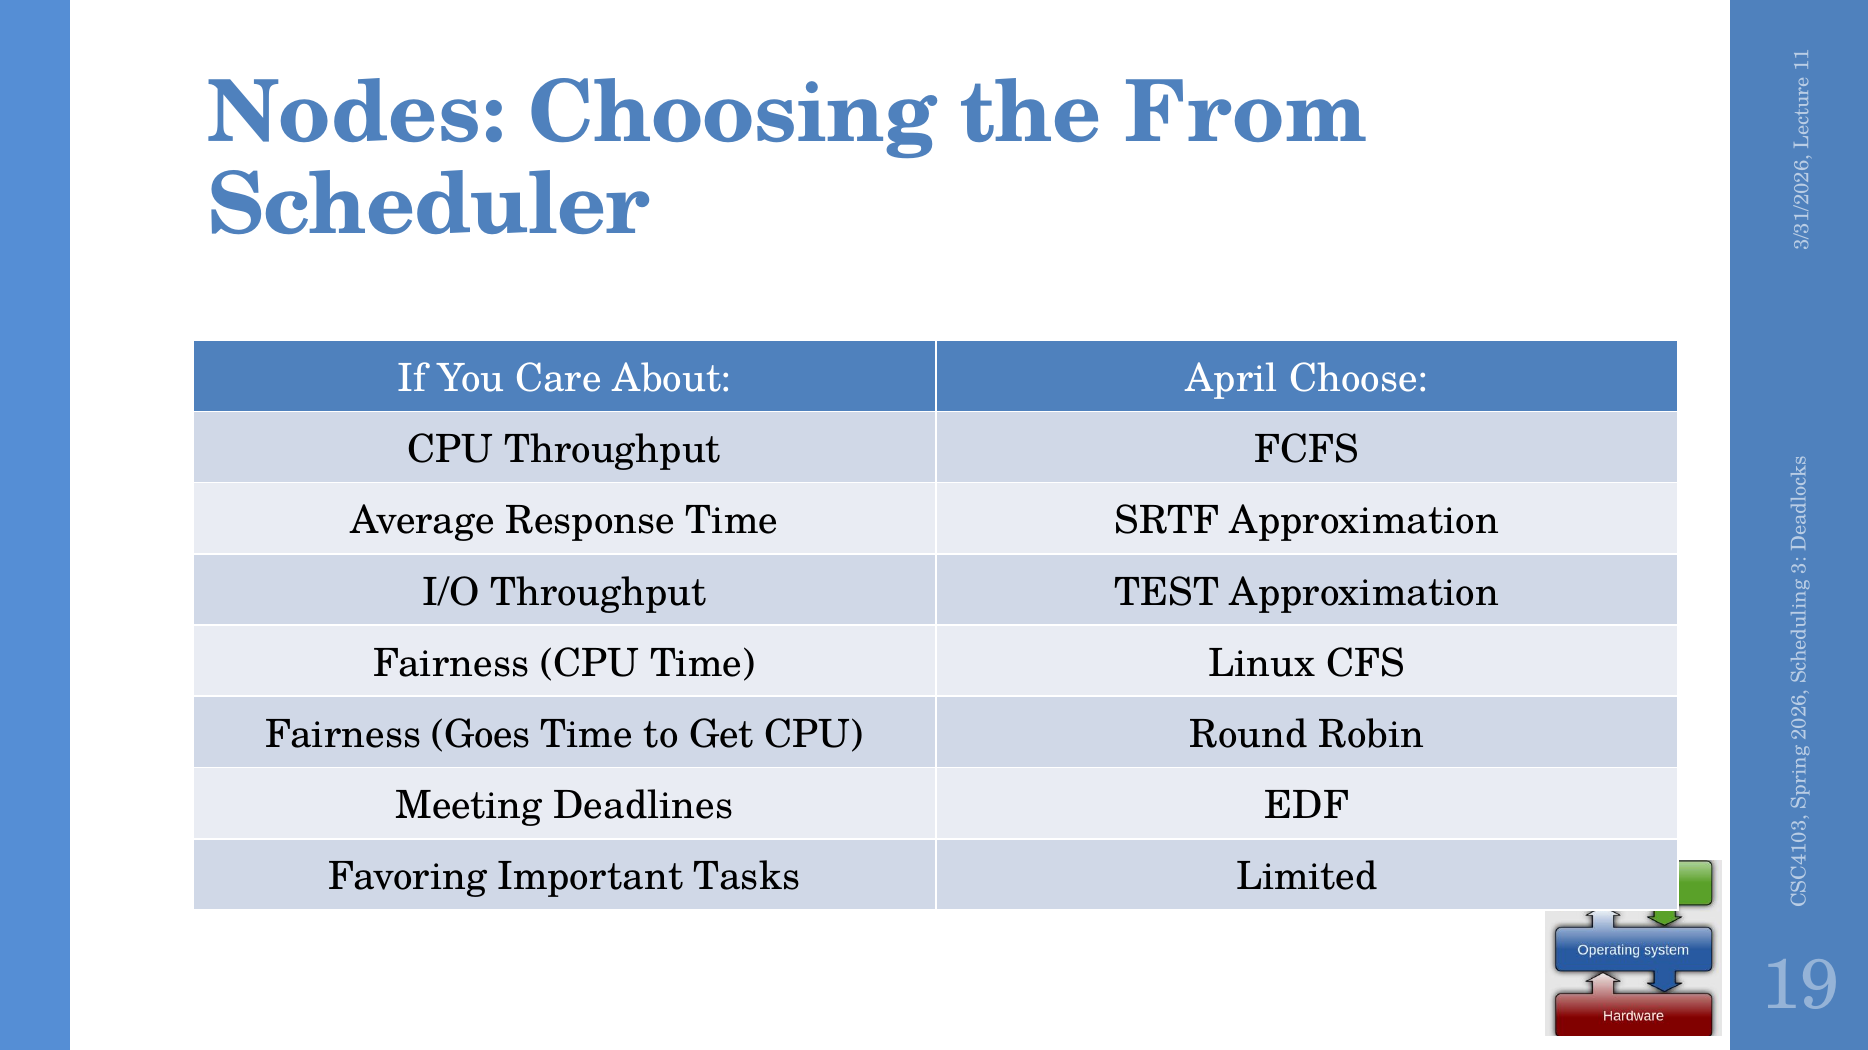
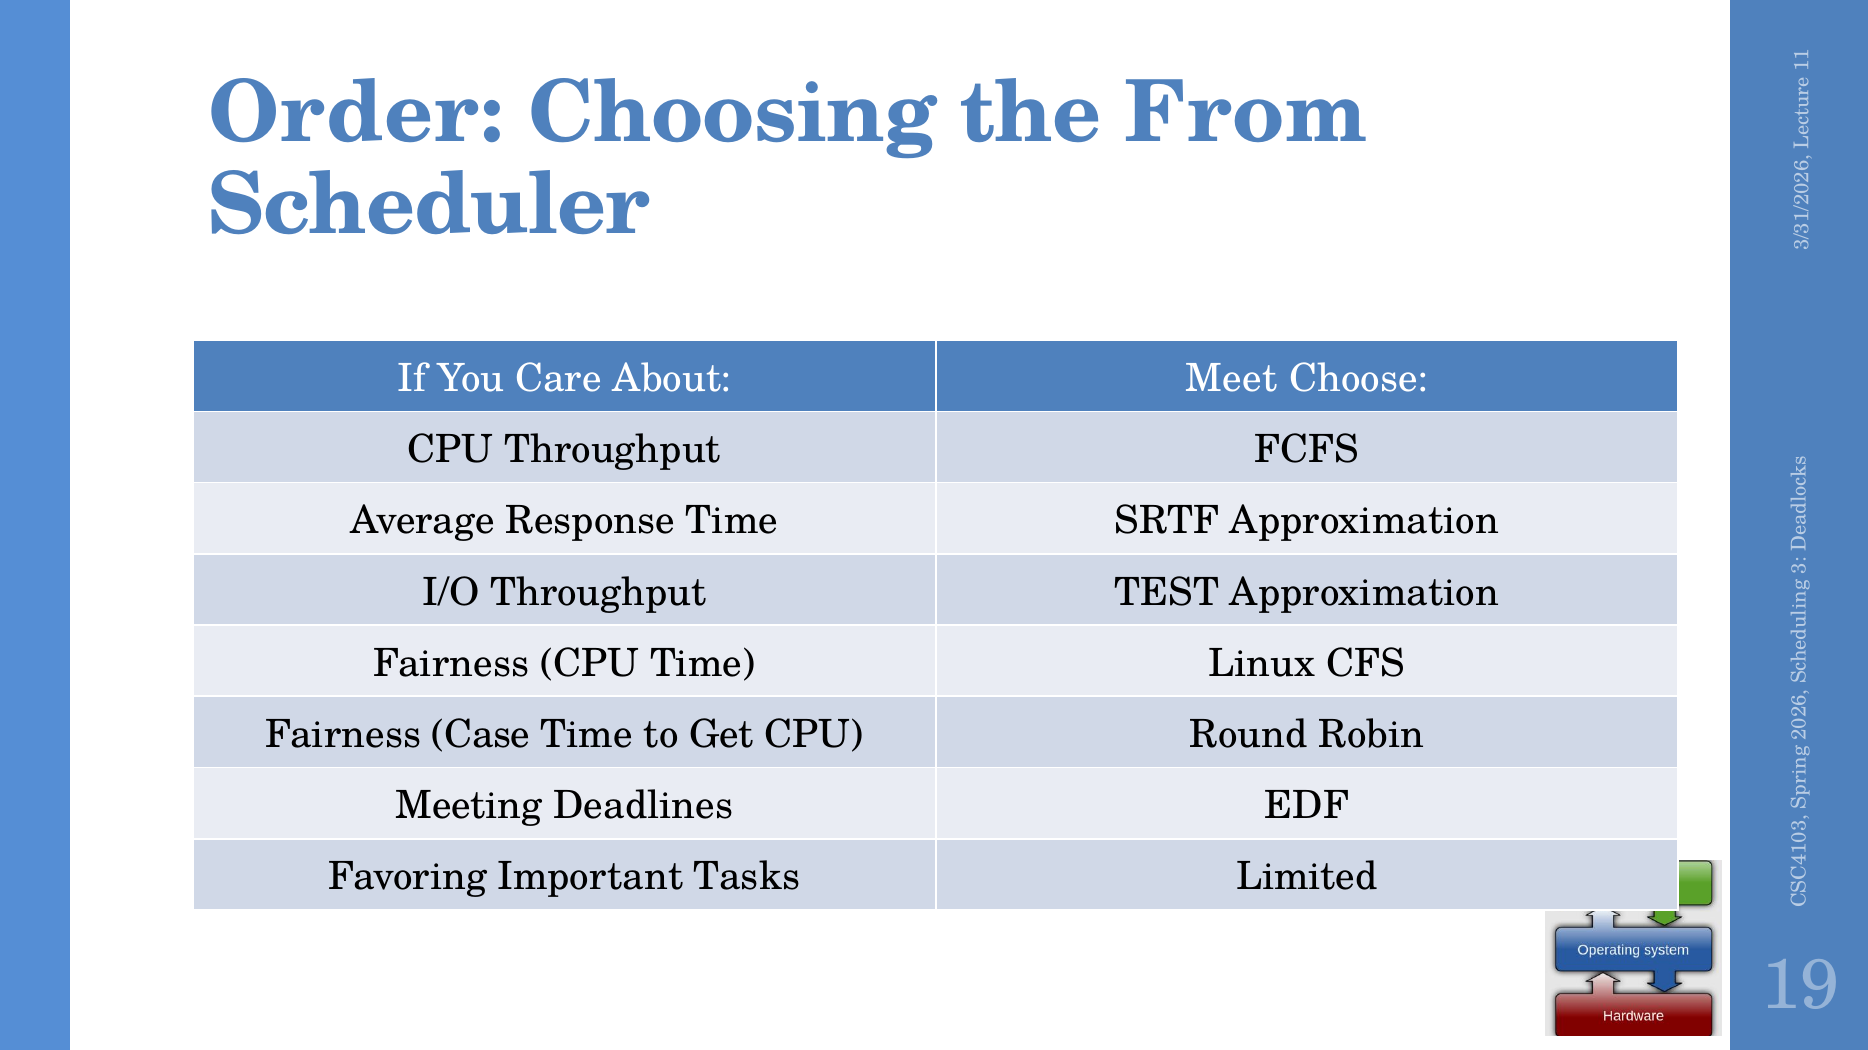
Nodes: Nodes -> Order
April: April -> Meet
Goes: Goes -> Case
